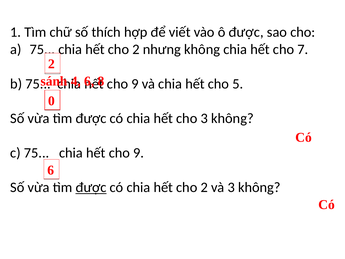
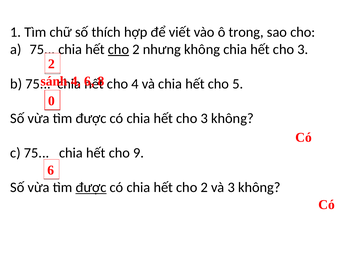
ô được: được -> trong
cho at (119, 49) underline: none -> present
7 at (303, 49): 7 -> 3
9 at (135, 84): 9 -> 4
